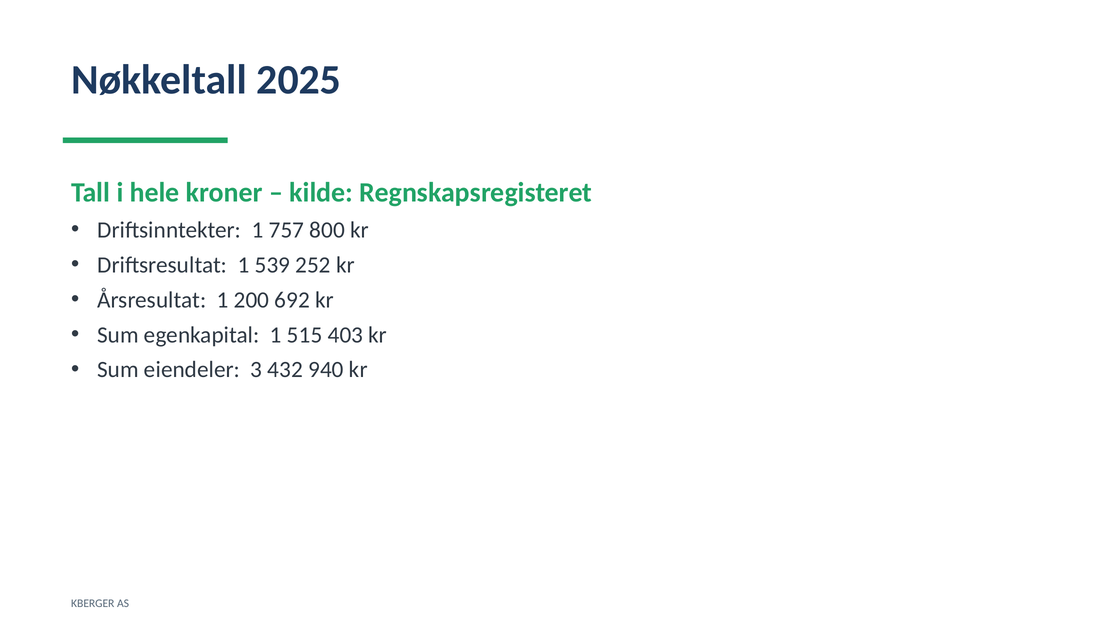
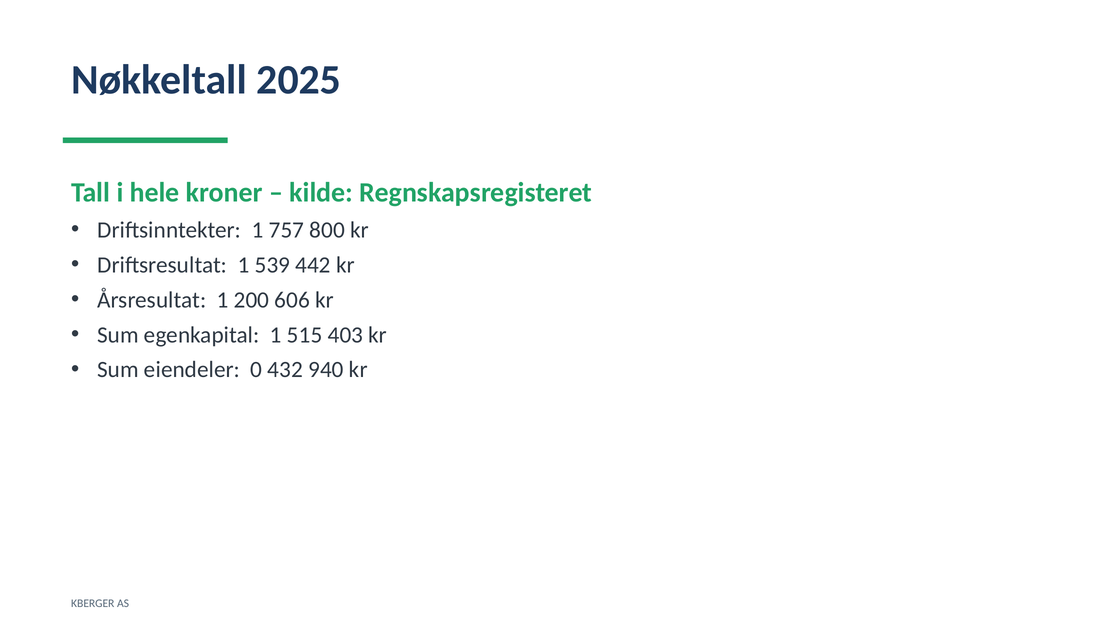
252: 252 -> 442
692: 692 -> 606
3: 3 -> 0
